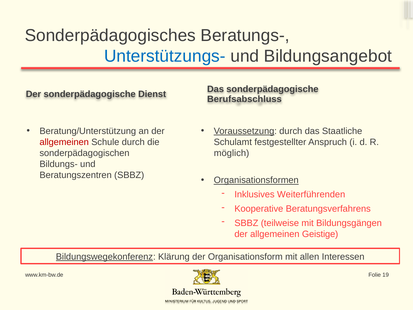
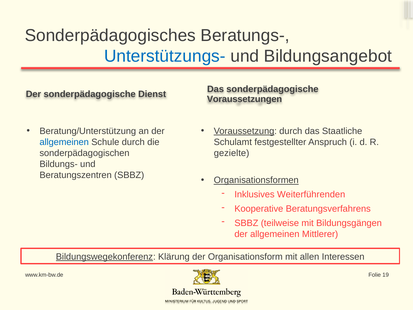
Berufsabschluss: Berufsabschluss -> Voraussetzungen
allgemeinen at (64, 142) colour: red -> blue
möglich: möglich -> gezielte
Geistige: Geistige -> Mittlerer
